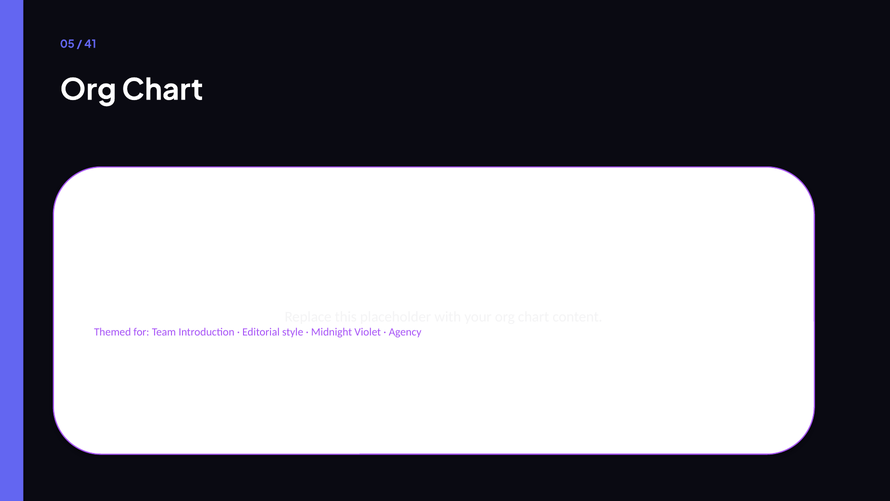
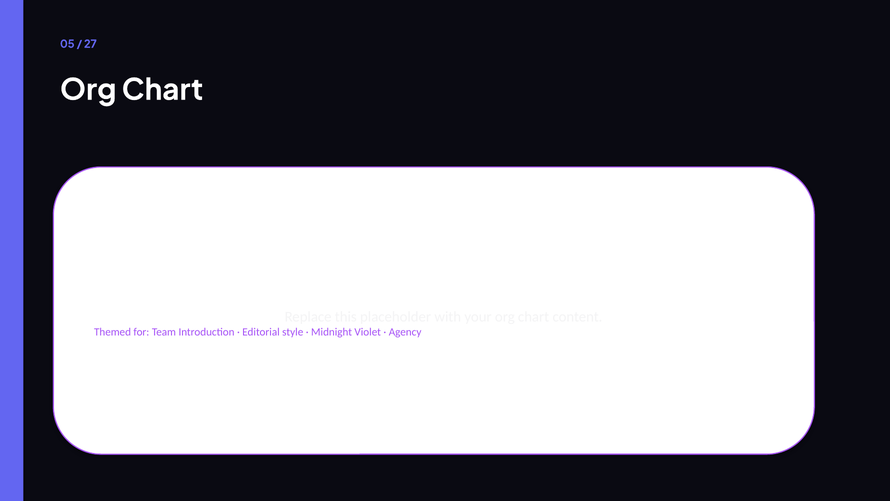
41: 41 -> 27
